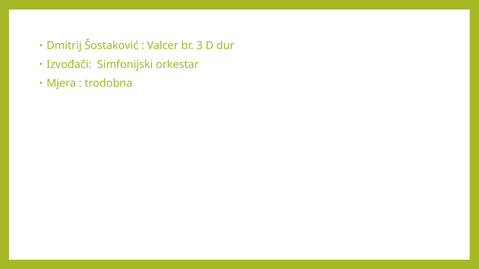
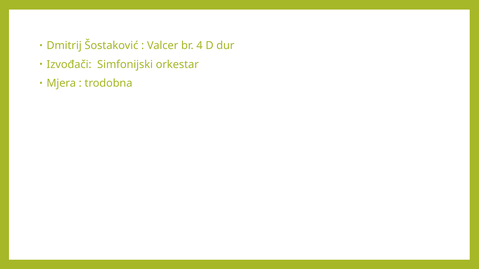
3: 3 -> 4
